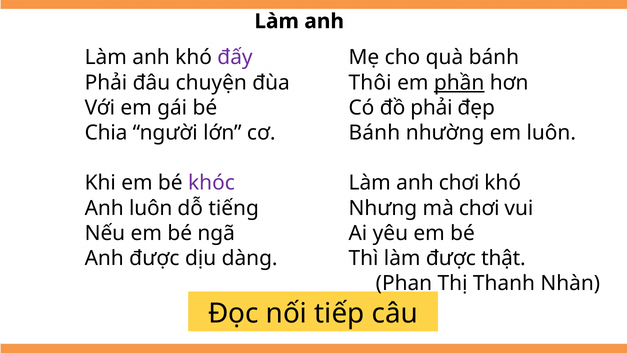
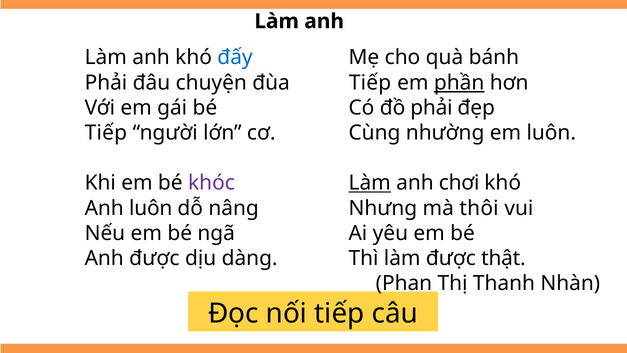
đấy colour: purple -> blue
Thôi at (370, 83): Thôi -> Tiếp
Chia at (106, 133): Chia -> Tiếp
Bánh at (374, 133): Bánh -> Cùng
Làm at (370, 183) underline: none -> present
tiếng: tiếng -> nâng
mà chơi: chơi -> thôi
